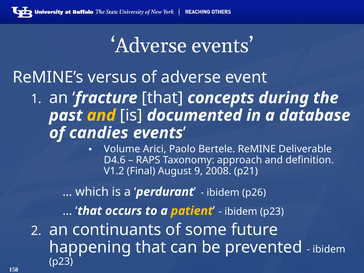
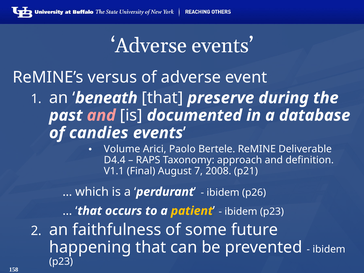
fracture: fracture -> beneath
concepts: concepts -> preserve
and at (101, 115) colour: yellow -> pink
D4.6: D4.6 -> D4.4
V1.2: V1.2 -> V1.1
9: 9 -> 7
continuants: continuants -> faithfulness
